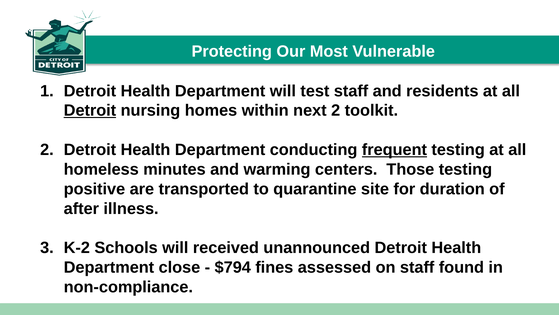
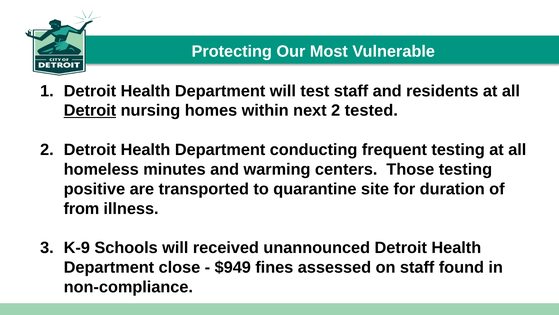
toolkit: toolkit -> tested
frequent underline: present -> none
after: after -> from
K-2: K-2 -> K-9
$794: $794 -> $949
